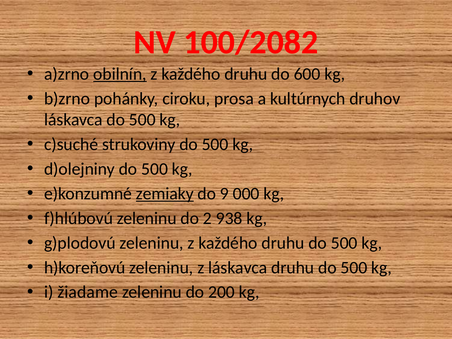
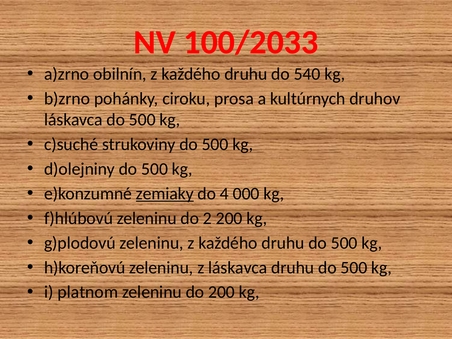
100/2082: 100/2082 -> 100/2033
obilnín underline: present -> none
600: 600 -> 540
9: 9 -> 4
2 938: 938 -> 200
žiadame: žiadame -> platnom
